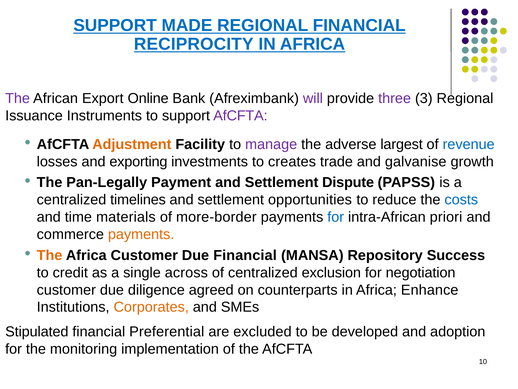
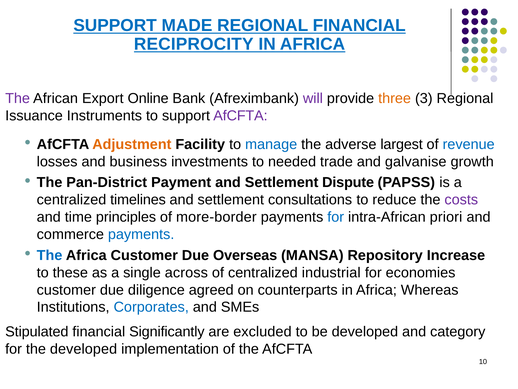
three colour: purple -> orange
manage colour: purple -> blue
exporting: exporting -> business
creates: creates -> needed
Pan-Legally: Pan-Legally -> Pan-District
opportunities: opportunities -> consultations
costs colour: blue -> purple
materials: materials -> principles
payments at (141, 234) colour: orange -> blue
The at (50, 255) colour: orange -> blue
Due Financial: Financial -> Overseas
Success: Success -> Increase
credit: credit -> these
exclusion: exclusion -> industrial
negotiation: negotiation -> economies
Enhance: Enhance -> Whereas
Corporates colour: orange -> blue
Preferential: Preferential -> Significantly
adoption: adoption -> category
the monitoring: monitoring -> developed
